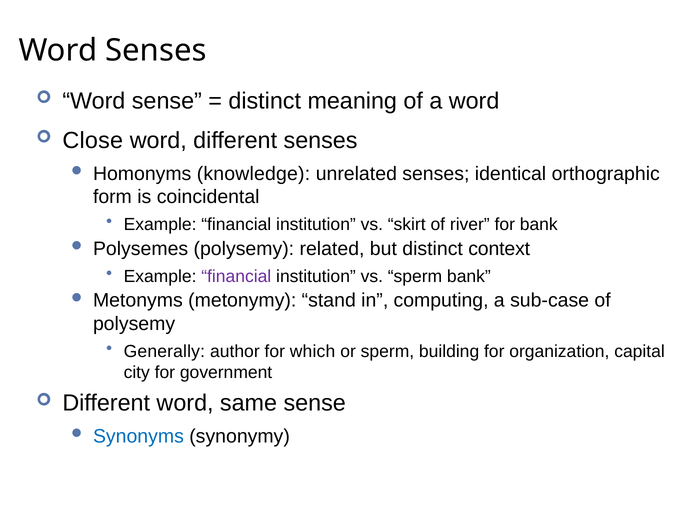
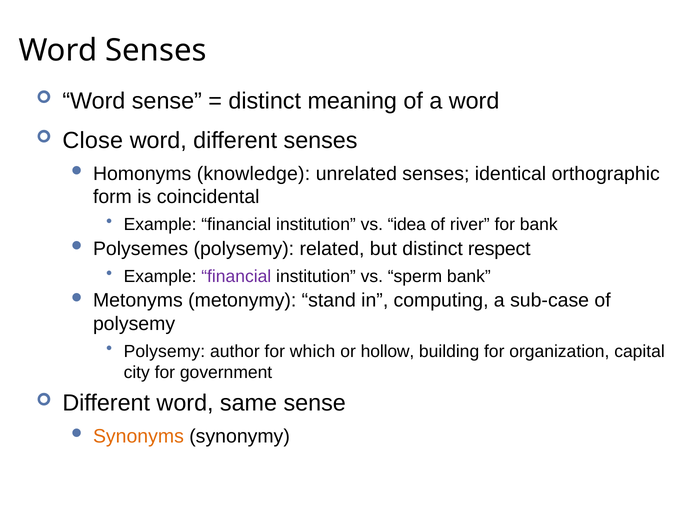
skirt: skirt -> idea
context: context -> respect
Generally at (164, 351): Generally -> Polysemy
or sperm: sperm -> hollow
Synonyms colour: blue -> orange
